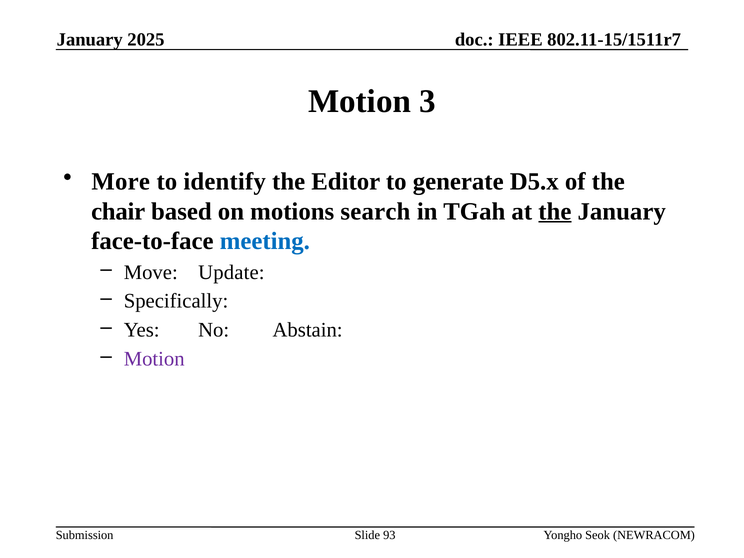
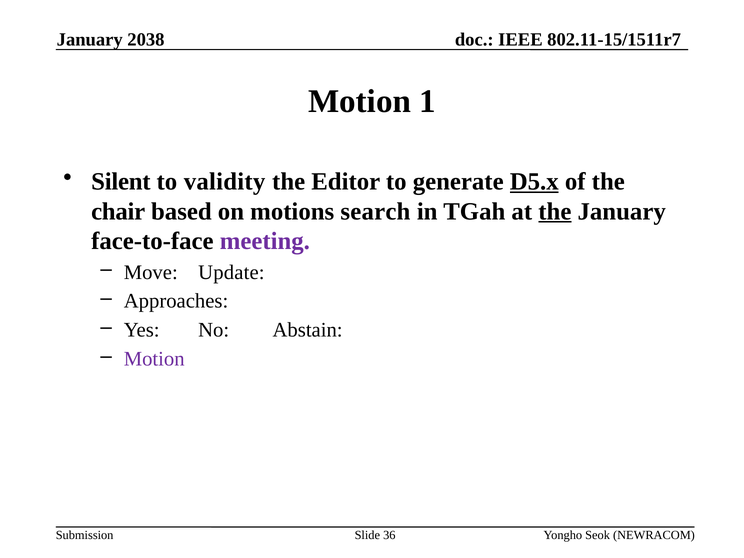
2025: 2025 -> 2038
3: 3 -> 1
More: More -> Silent
identify: identify -> validity
D5.x underline: none -> present
meeting colour: blue -> purple
Specifically: Specifically -> Approaches
93: 93 -> 36
